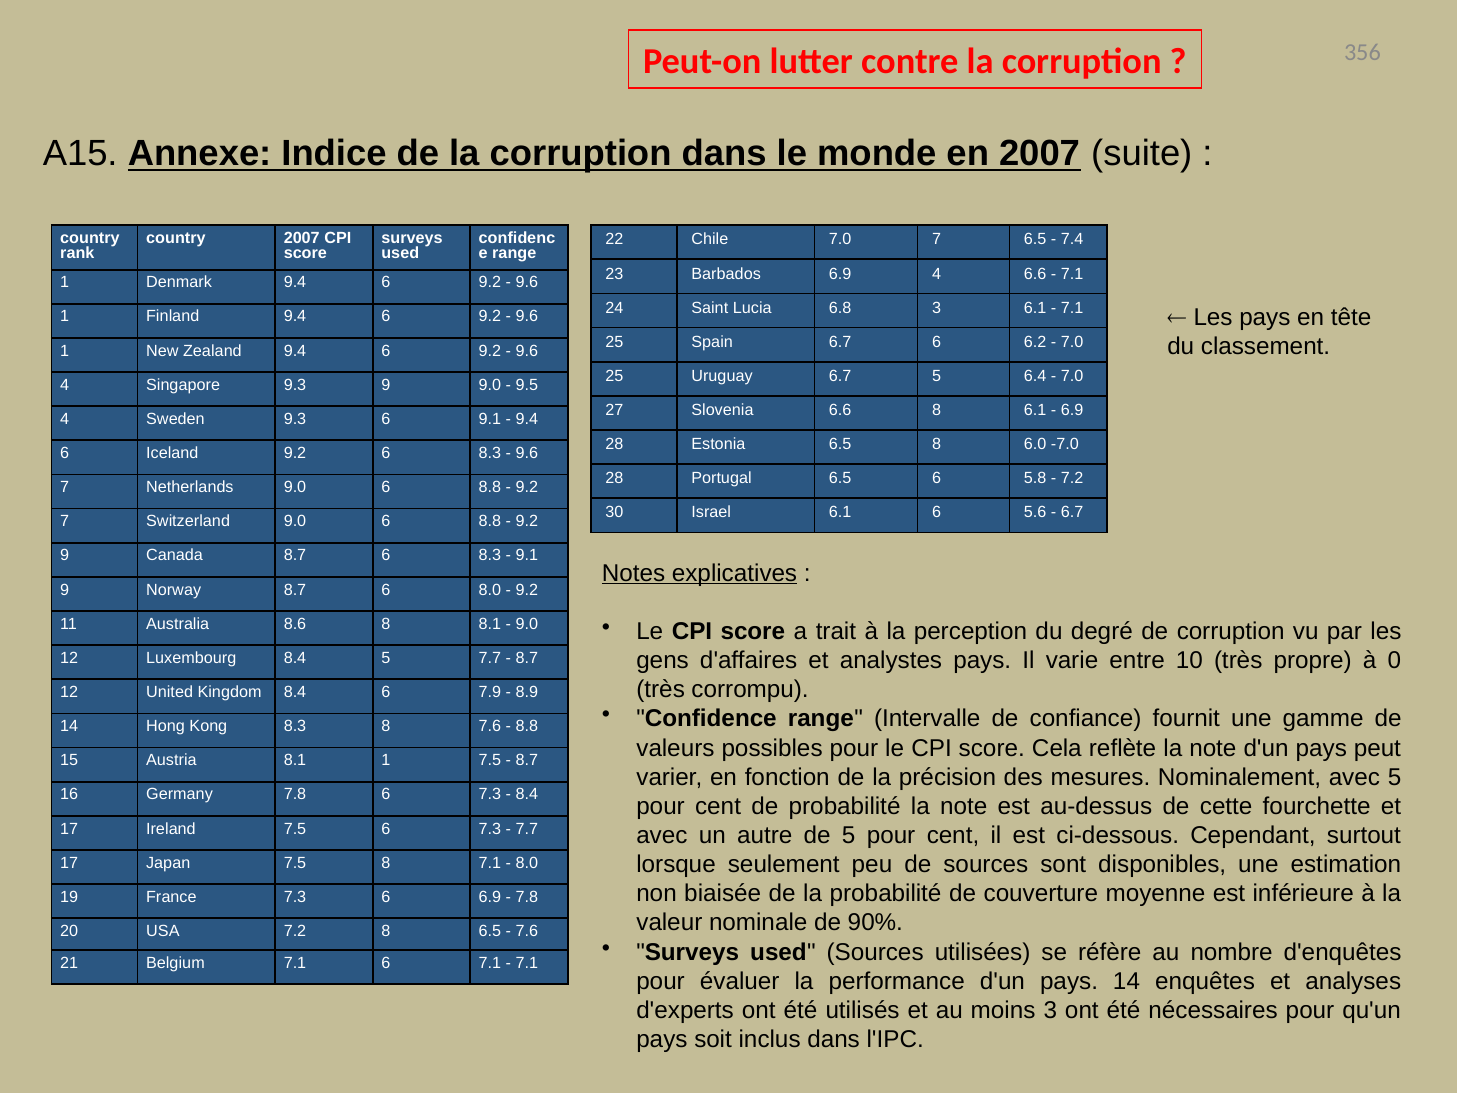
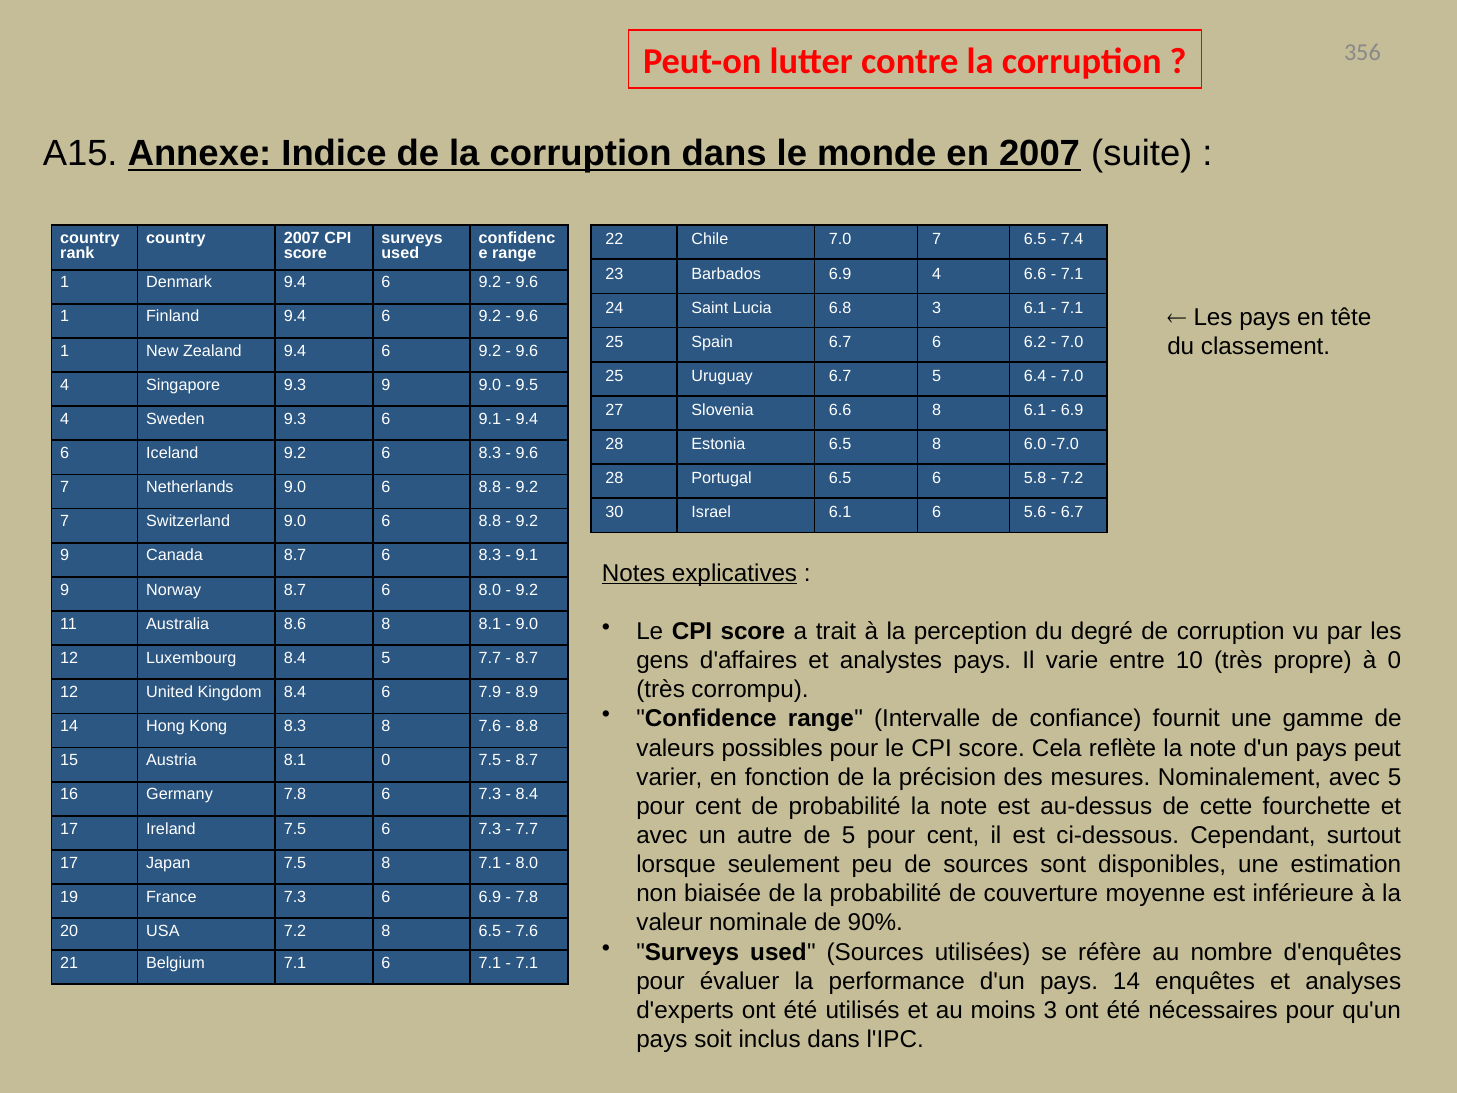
8.1 1: 1 -> 0
